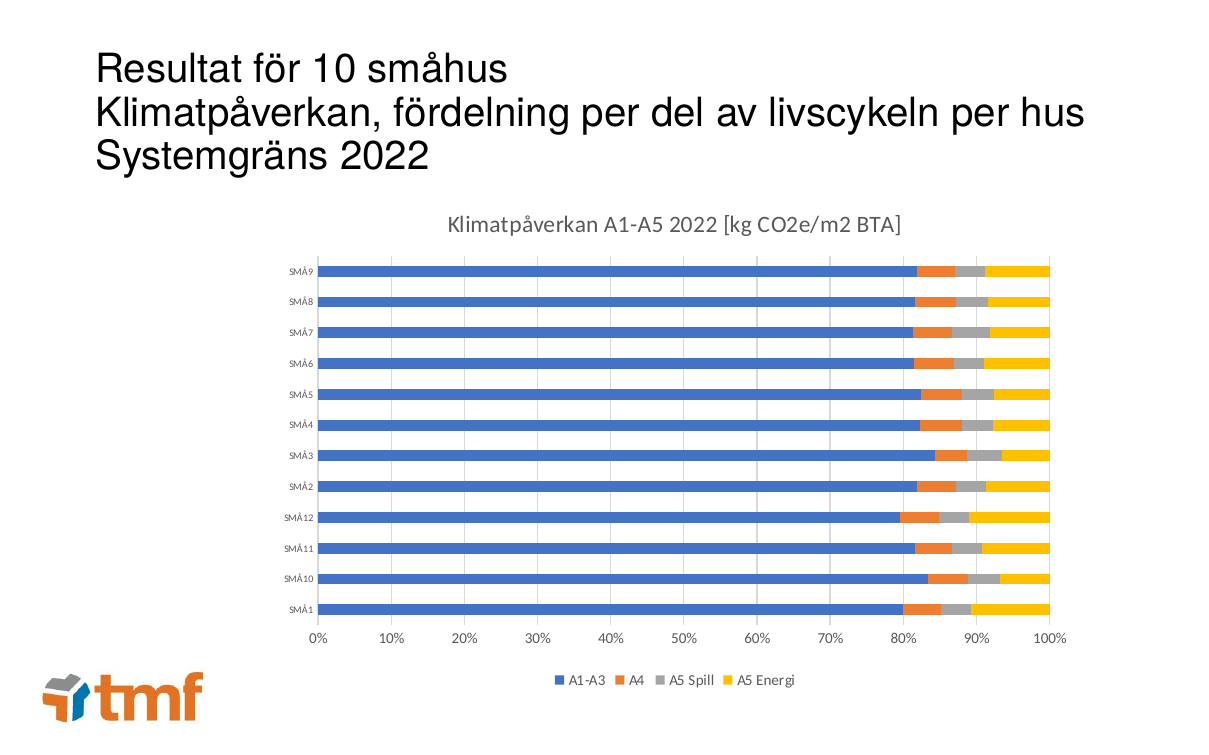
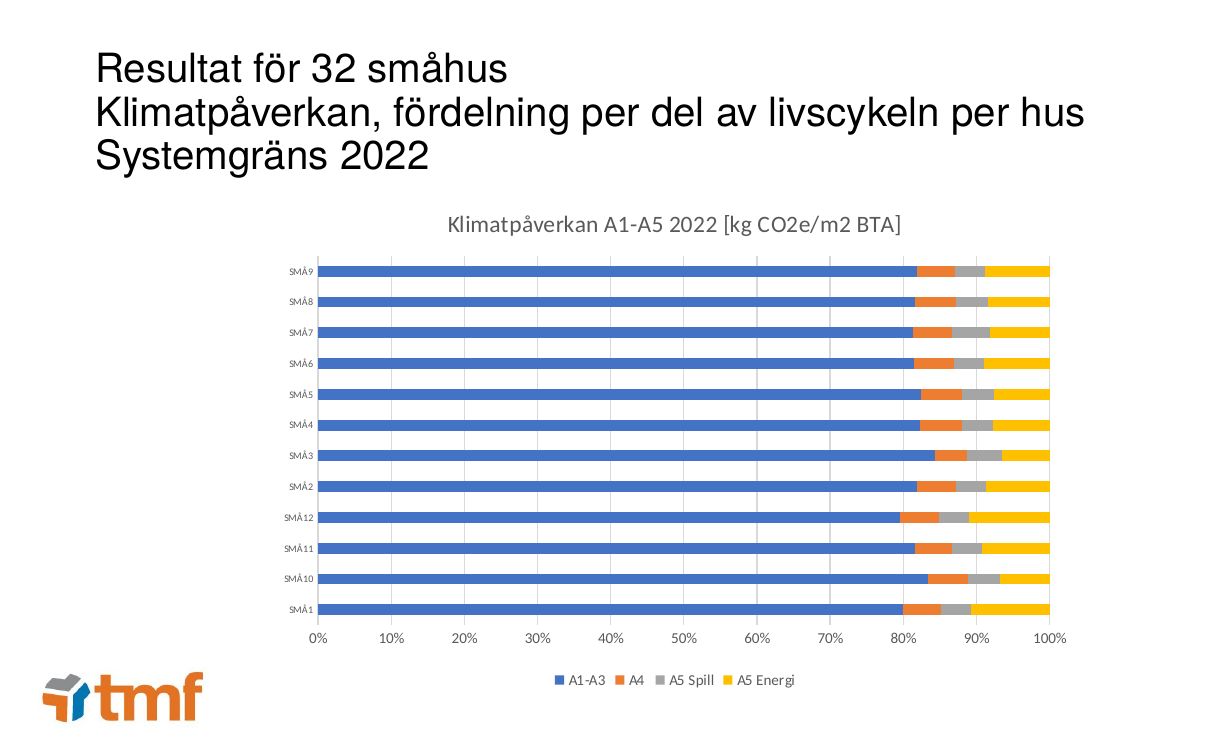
10: 10 -> 32
